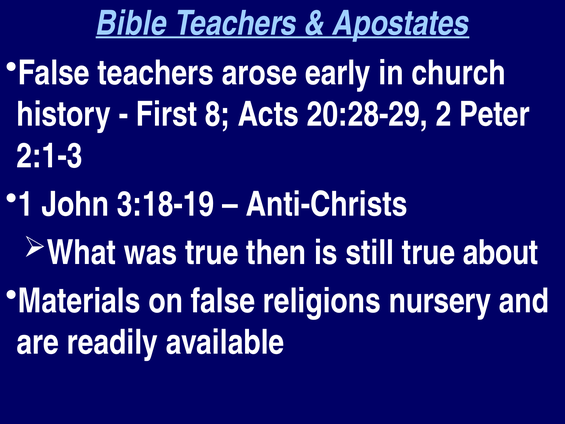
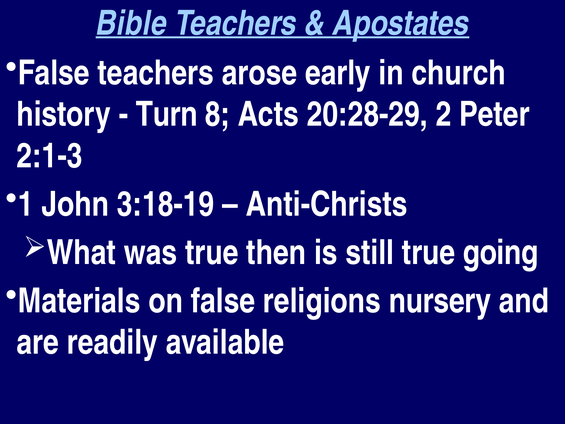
First: First -> Turn
about: about -> going
